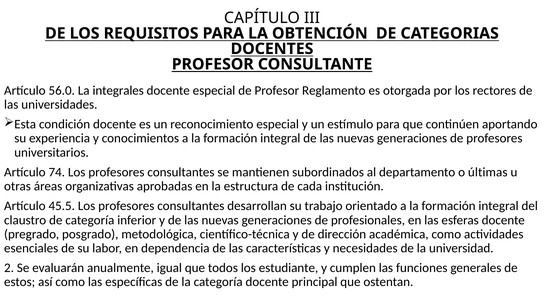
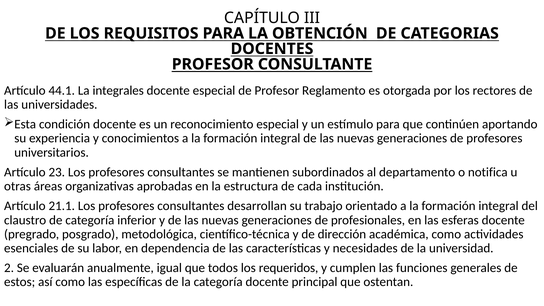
56.0: 56.0 -> 44.1
74: 74 -> 23
últimas: últimas -> notifica
45.5: 45.5 -> 21.1
estudiante: estudiante -> requeridos
